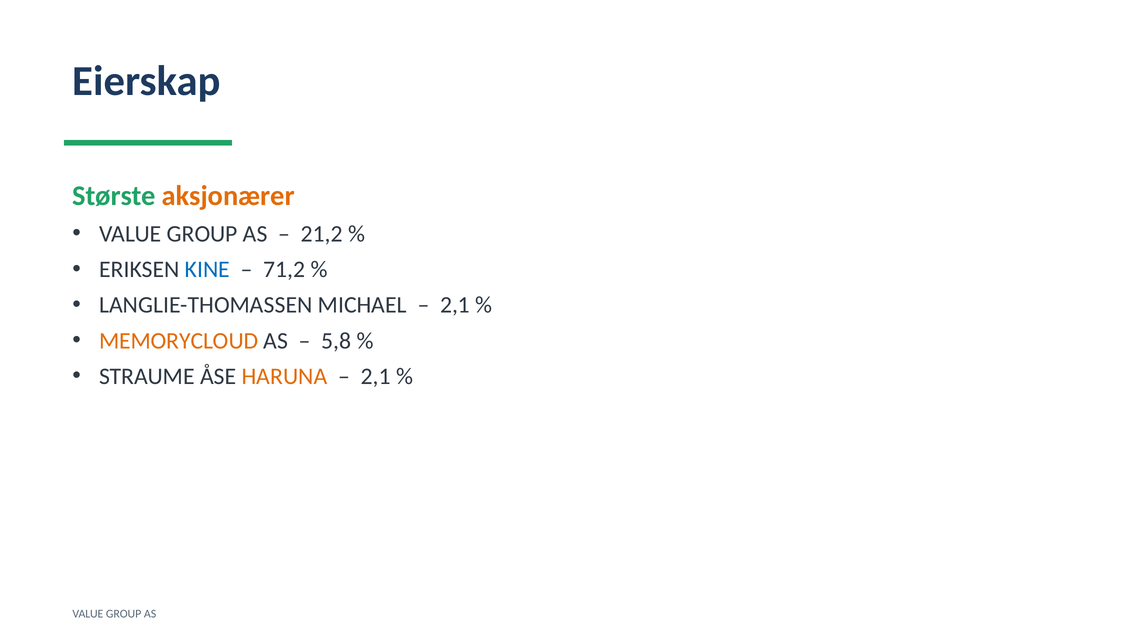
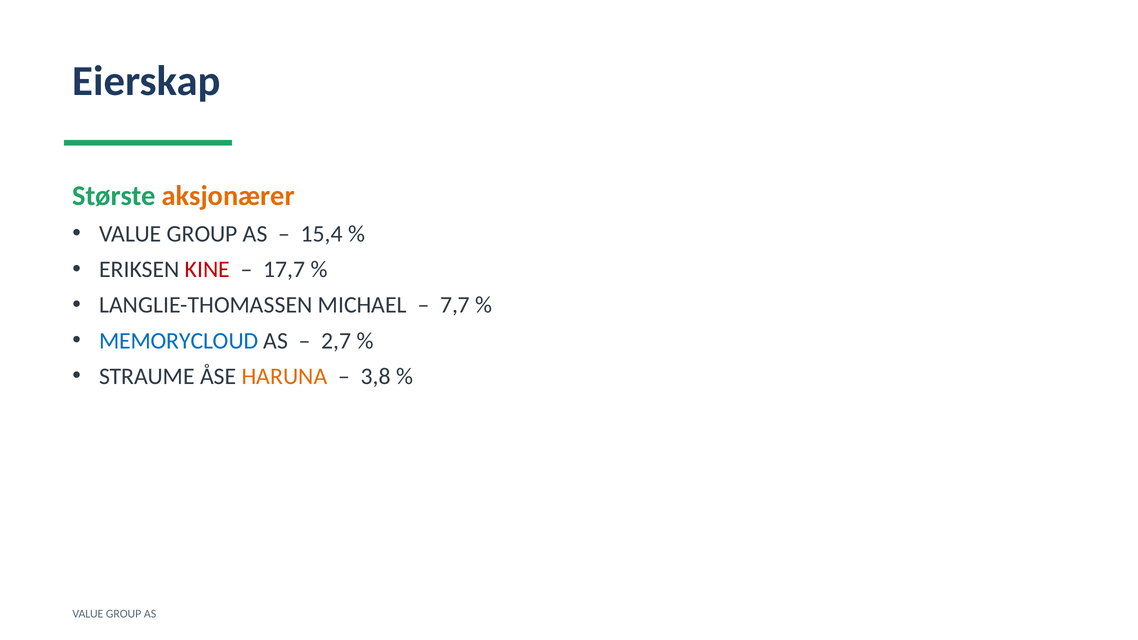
21,2: 21,2 -> 15,4
KINE colour: blue -> red
71,2: 71,2 -> 17,7
2,1 at (455, 305): 2,1 -> 7,7
MEMORYCLOUD colour: orange -> blue
5,8: 5,8 -> 2,7
2,1 at (376, 376): 2,1 -> 3,8
